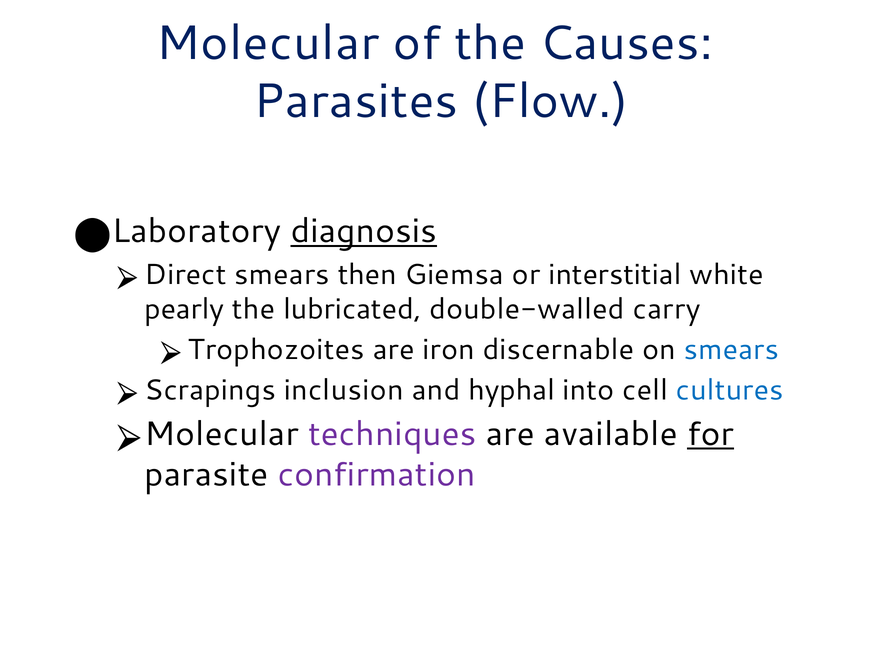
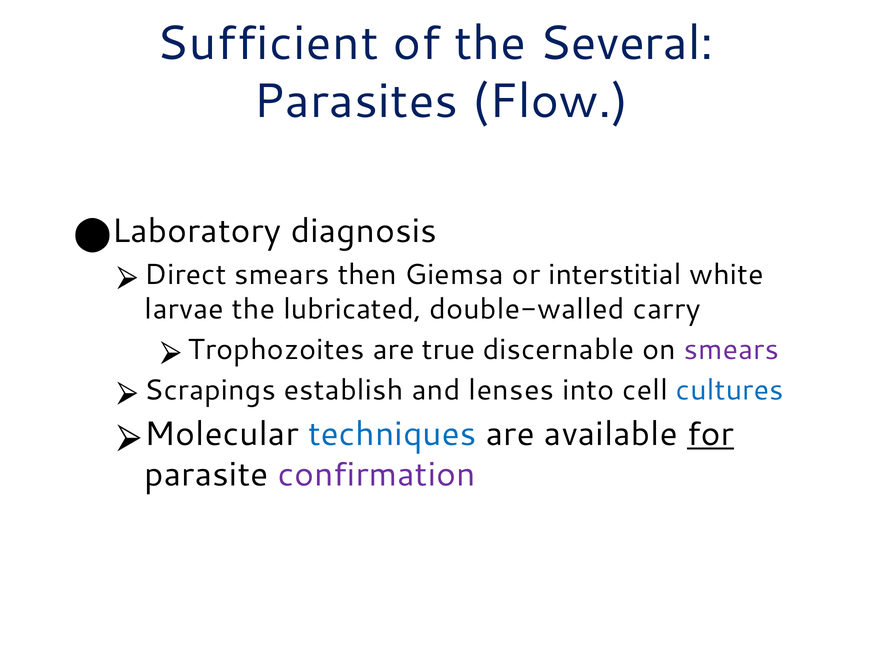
Molecular: Molecular -> Sufficient
Causes: Causes -> Several
diagnosis underline: present -> none
pearly: pearly -> larvae
iron: iron -> true
smears at (731, 350) colour: blue -> purple
inclusion: inclusion -> establish
hyphal: hyphal -> lenses
techniques colour: purple -> blue
